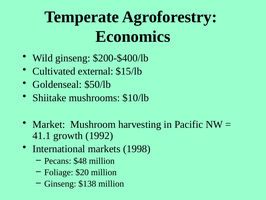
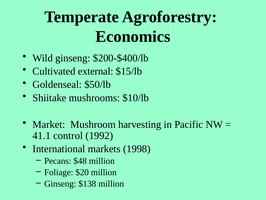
growth: growth -> control
